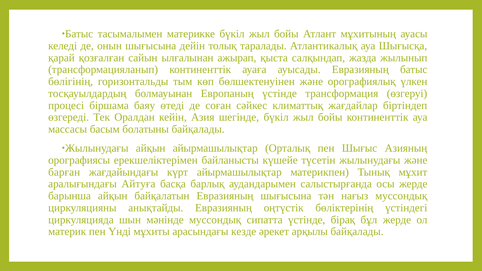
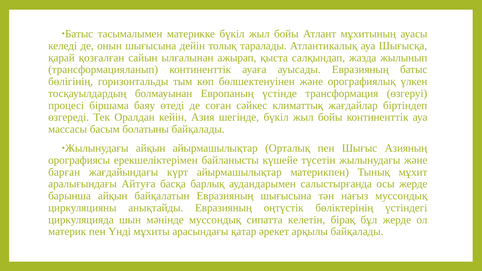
сипатта үстінде: үстінде -> келетін
кезде: кезде -> қатар
